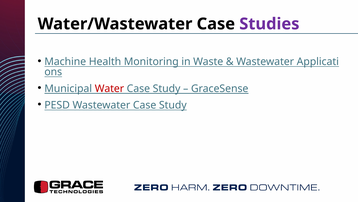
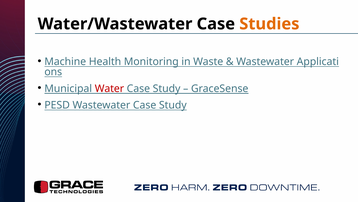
Studies colour: purple -> orange
